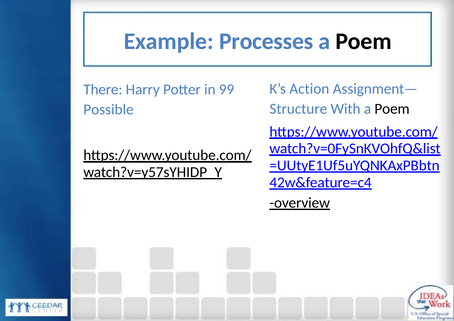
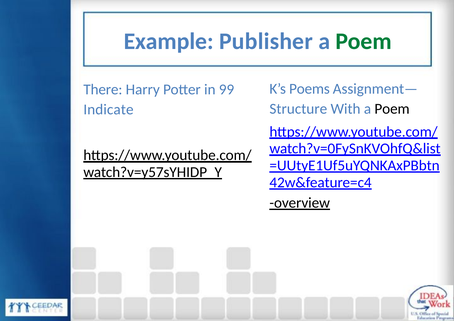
Processes: Processes -> Publisher
Poem at (364, 41) colour: black -> green
Action: Action -> Poems
Possible: Possible -> Indicate
